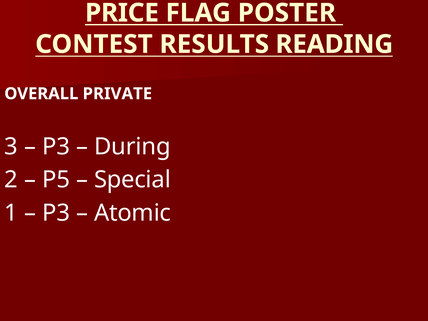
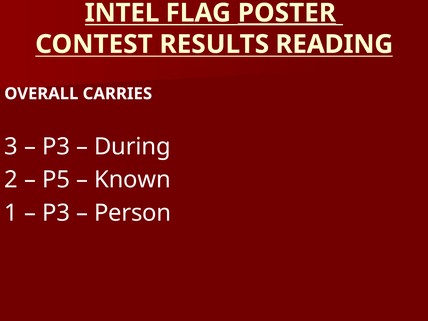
PRICE: PRICE -> INTEL
POSTER underline: none -> present
PRIVATE: PRIVATE -> CARRIES
Special: Special -> Known
Atomic: Atomic -> Person
